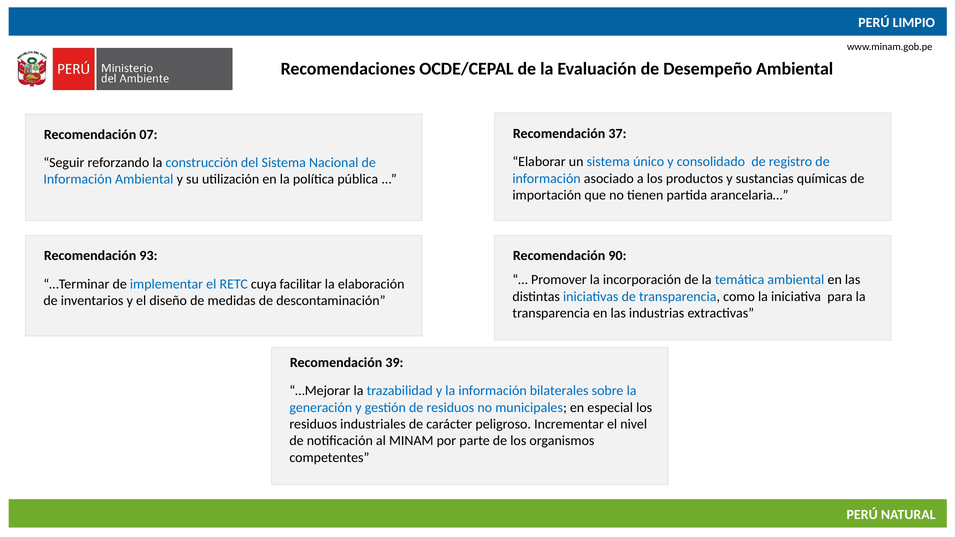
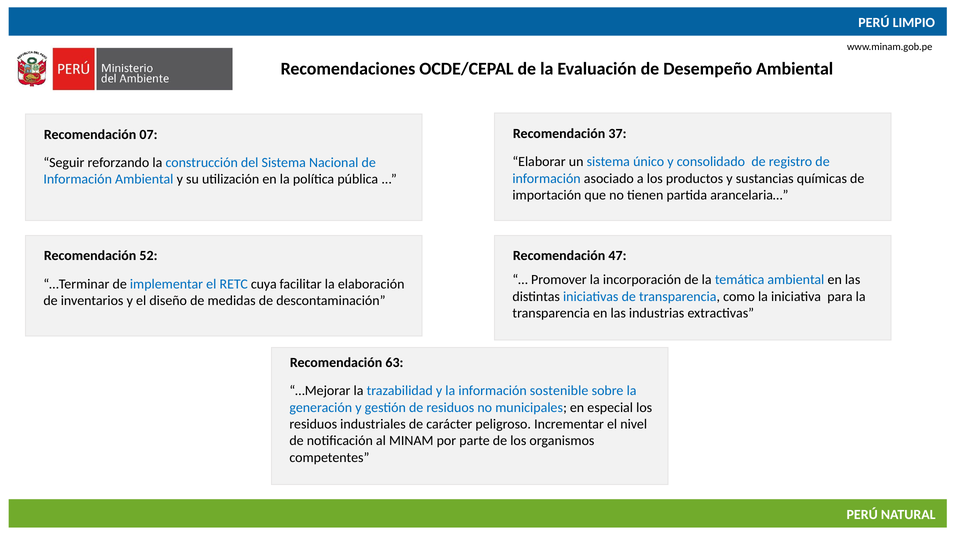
93: 93 -> 52
90: 90 -> 47
39: 39 -> 63
bilaterales: bilaterales -> sostenible
